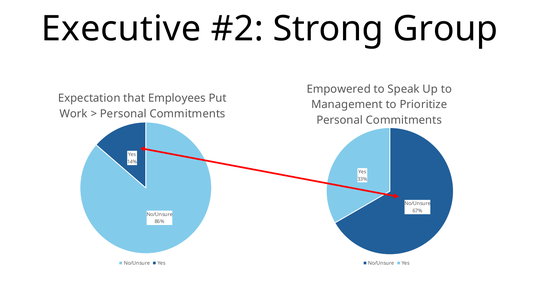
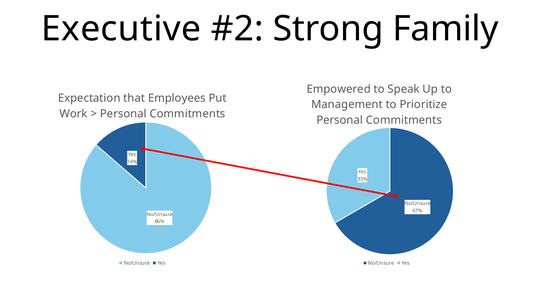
Group: Group -> Family
